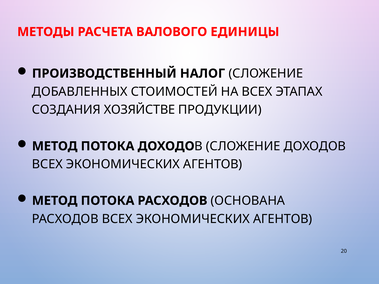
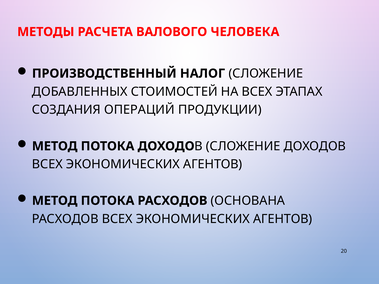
ЕДИНИЦЫ: ЕДИНИЦЫ -> ЧЕЛОВЕКА
ХОЗЯЙСТВЕ: ХОЗЯЙСТВЕ -> ОПЕРАЦИЙ
